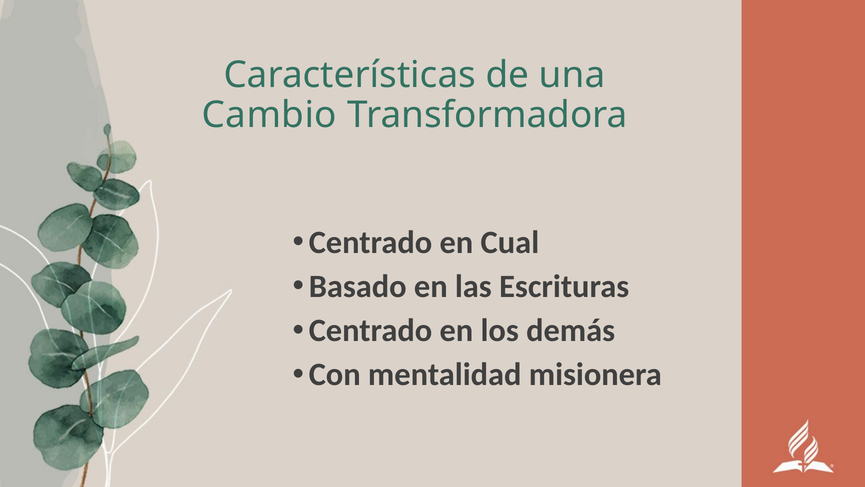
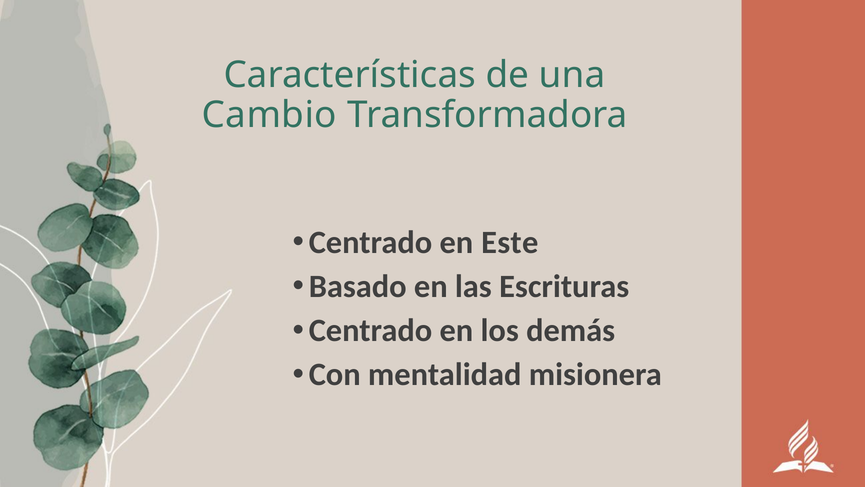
Cual: Cual -> Este
